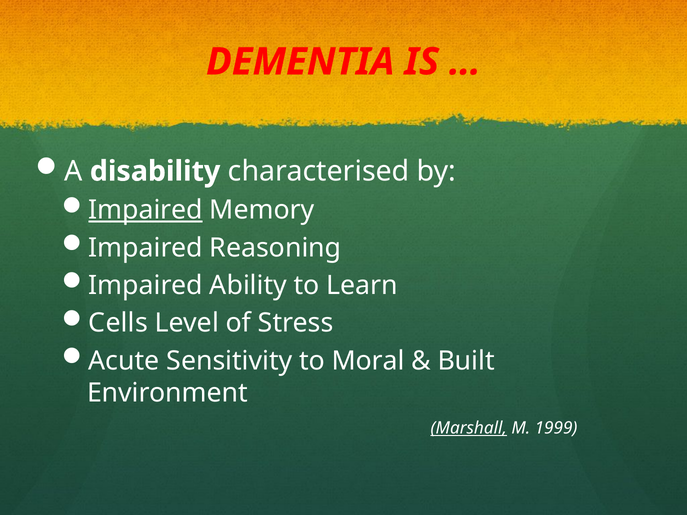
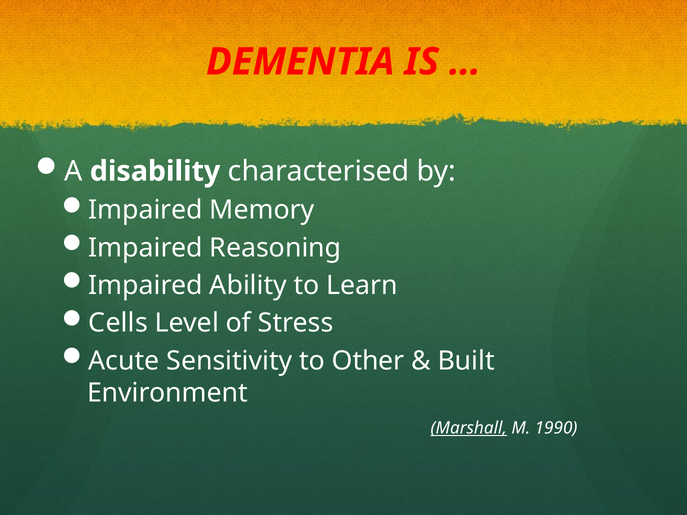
Impaired at (146, 210) underline: present -> none
Moral: Moral -> Other
1999: 1999 -> 1990
